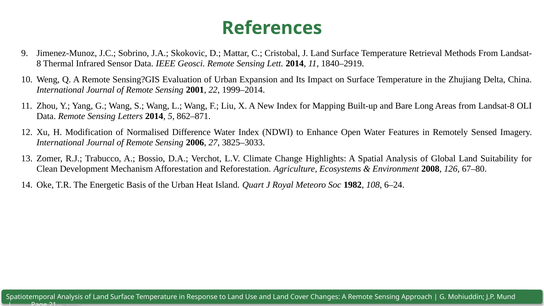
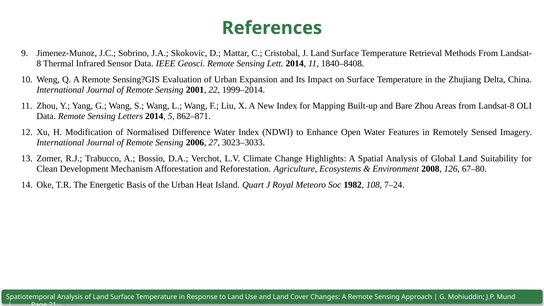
1840–2919: 1840–2919 -> 1840–8408
Bare Long: Long -> Zhou
3825–3033: 3825–3033 -> 3023–3033
6–24: 6–24 -> 7–24
